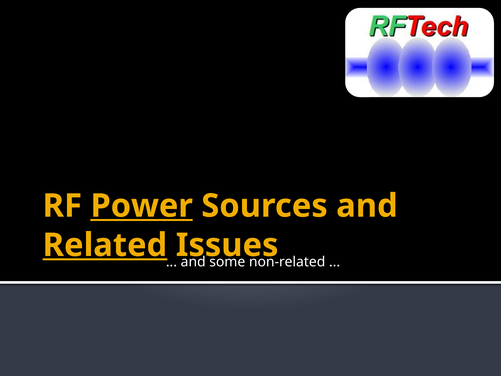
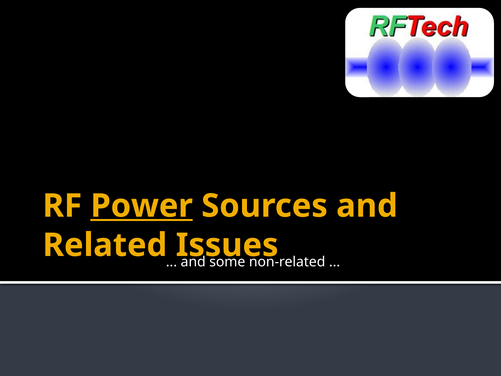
Related underline: present -> none
